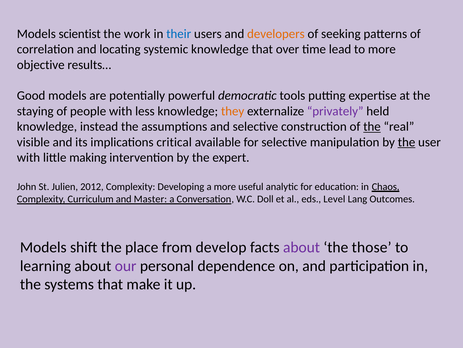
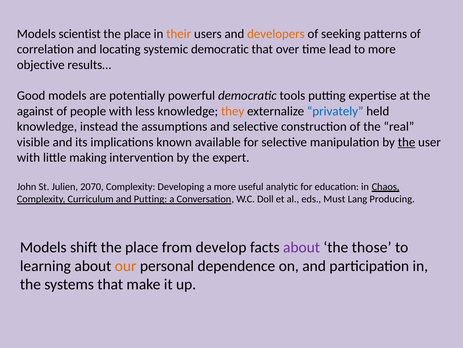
work at (137, 34): work -> place
their colour: blue -> orange
systemic knowledge: knowledge -> democratic
staying: staying -> against
privately colour: purple -> blue
the at (372, 126) underline: present -> none
critical: critical -> known
2012: 2012 -> 2070
and Master: Master -> Putting
Level: Level -> Must
Outcomes: Outcomes -> Producing
our colour: purple -> orange
